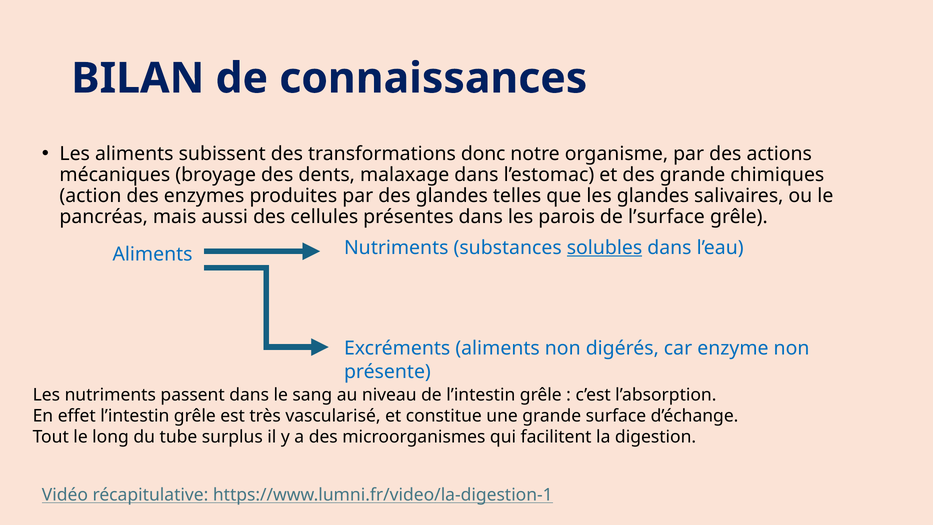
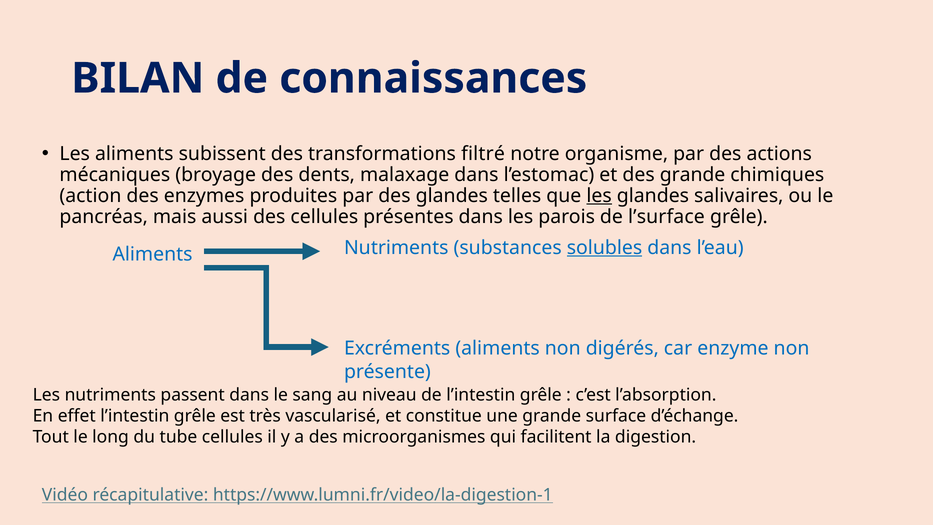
donc: donc -> filtré
les at (599, 196) underline: none -> present
tube surplus: surplus -> cellules
